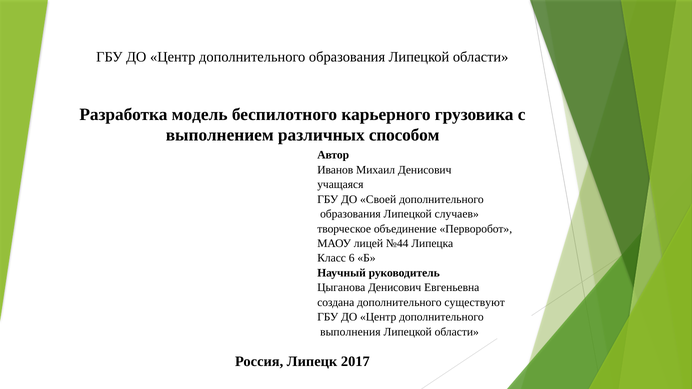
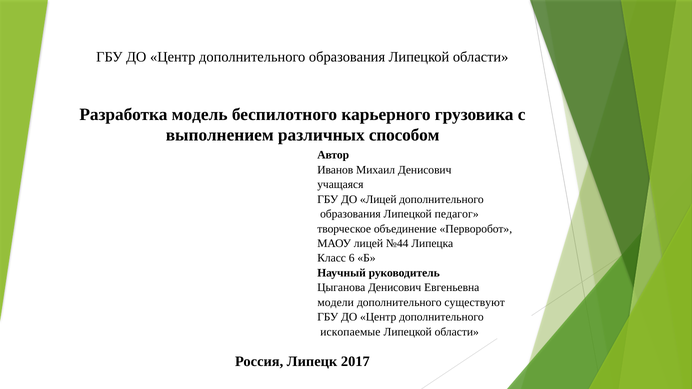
ДО Своей: Своей -> Лицей
случаев: случаев -> педагог
создана: создана -> модели
выполнения: выполнения -> ископаемые
